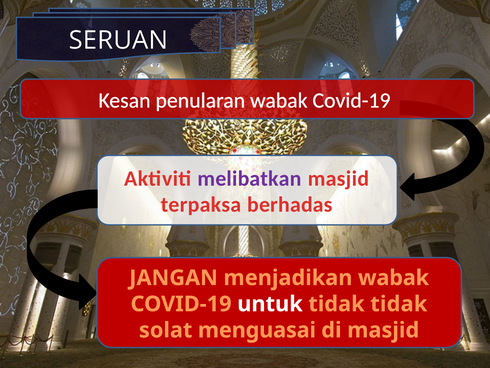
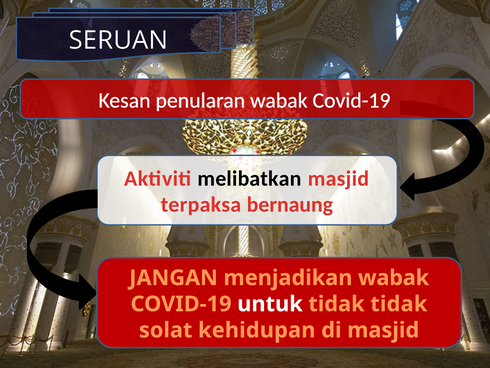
melibatkan colour: purple -> black
berhadas: berhadas -> bernaung
menguasai: menguasai -> kehidupan
